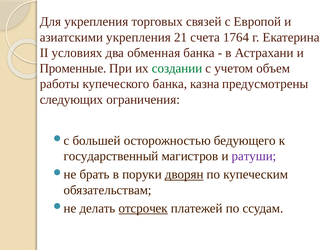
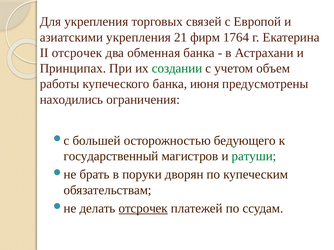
счета: счета -> фирм
II условиях: условиях -> отсрочек
Променные: Променные -> Принципах
казна: казна -> июня
следующих: следующих -> находились
ратуши colour: purple -> green
дворян underline: present -> none
